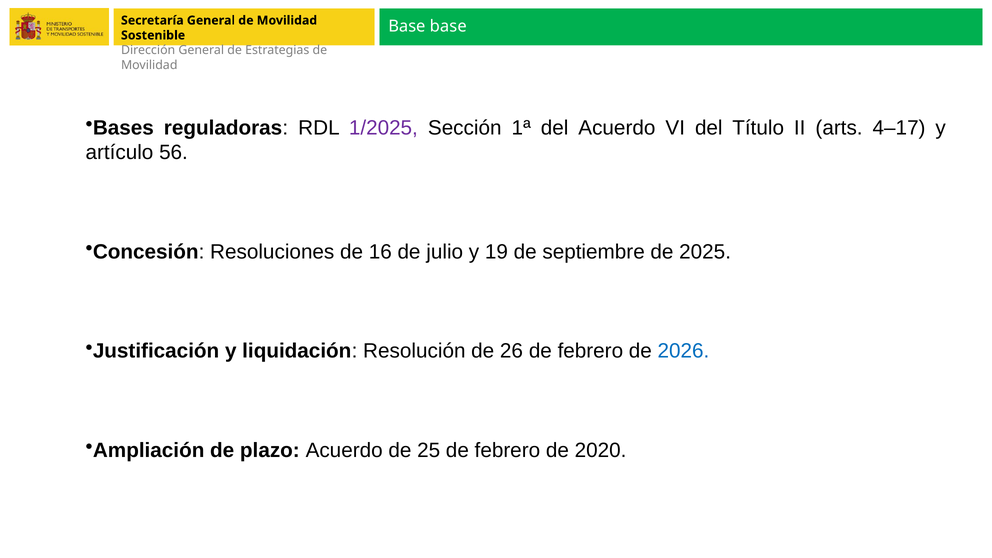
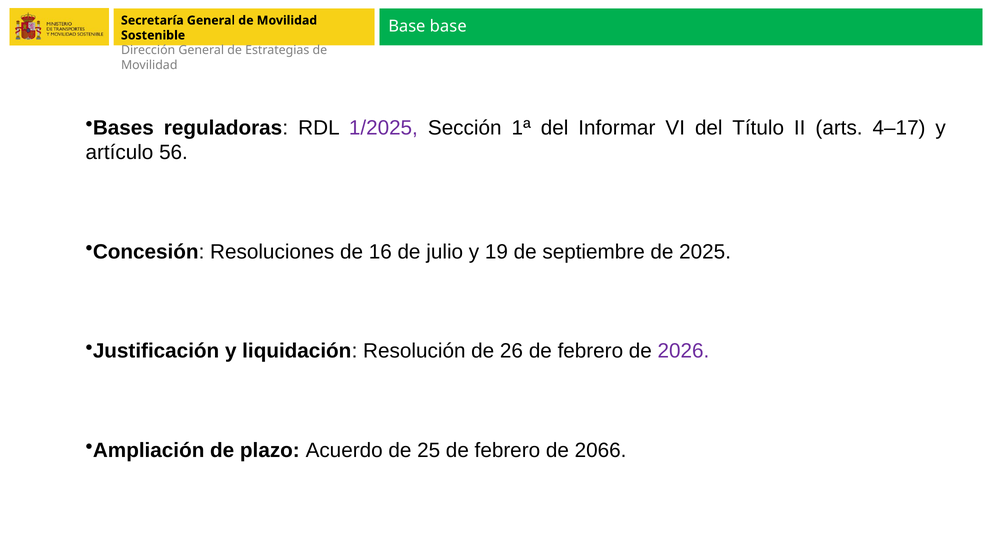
del Acuerdo: Acuerdo -> Informar
2026 colour: blue -> purple
2020: 2020 -> 2066
